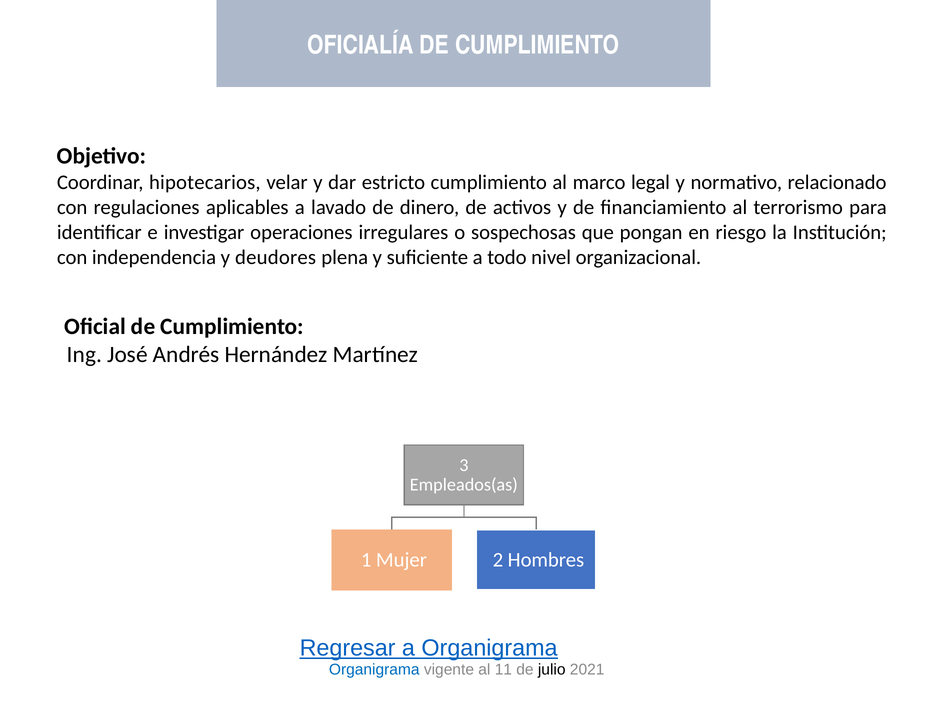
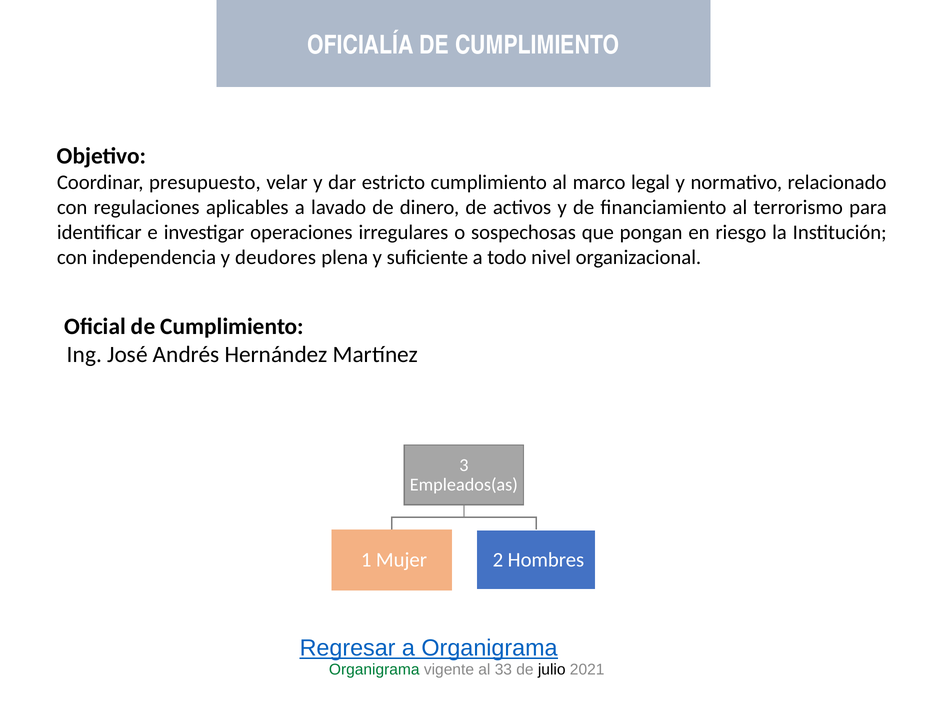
hipotecarios: hipotecarios -> presupuesto
Organigrama at (374, 669) colour: blue -> green
11: 11 -> 33
